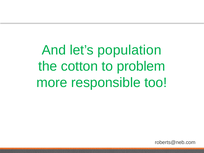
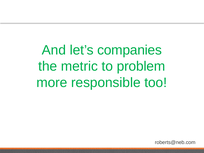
population: population -> companies
cotton: cotton -> metric
